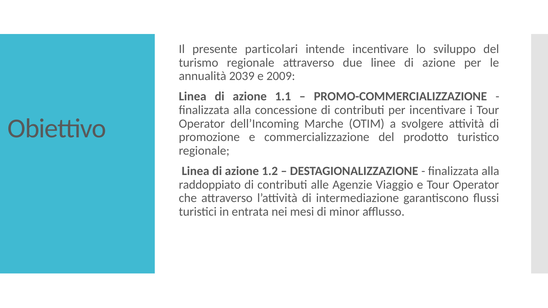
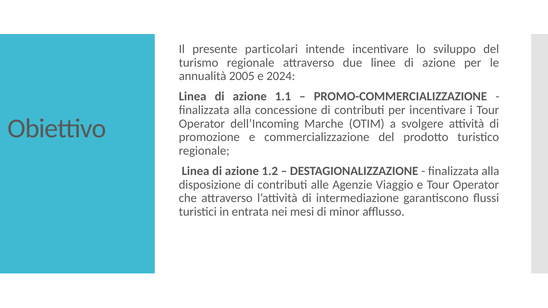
2039: 2039 -> 2005
2009: 2009 -> 2024
raddoppiato: raddoppiato -> disposizione
